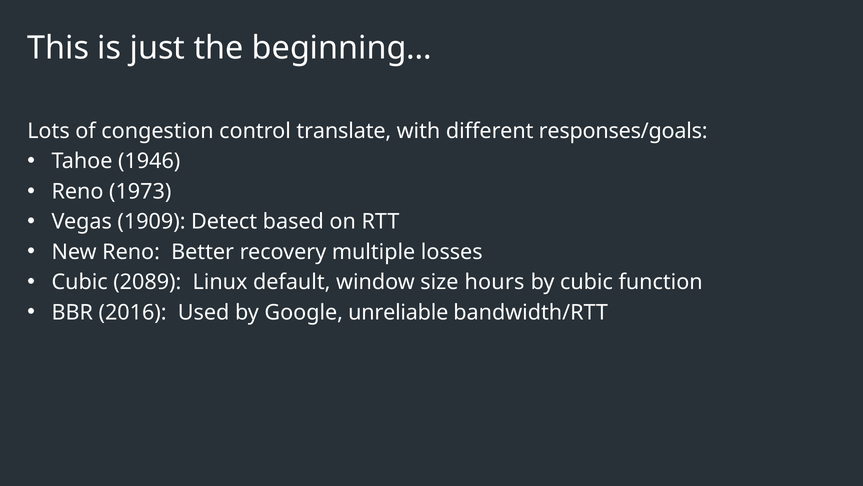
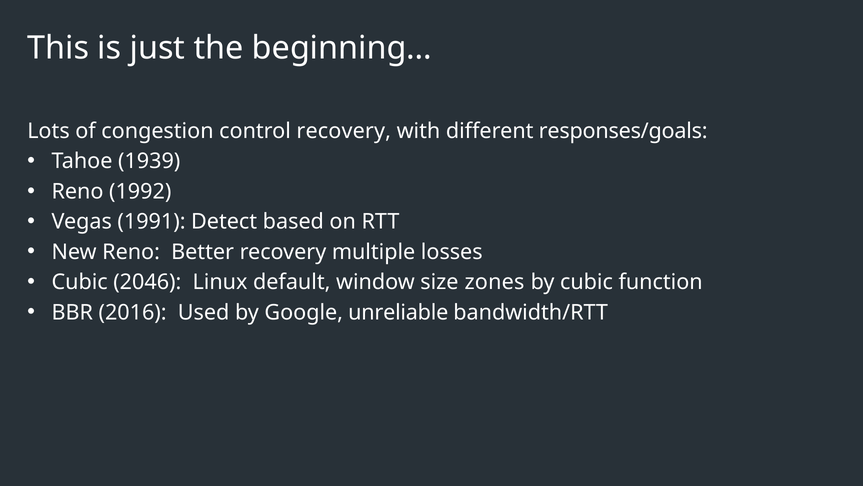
control translate: translate -> recovery
1946: 1946 -> 1939
1973: 1973 -> 1992
1909: 1909 -> 1991
2089: 2089 -> 2046
hours: hours -> zones
